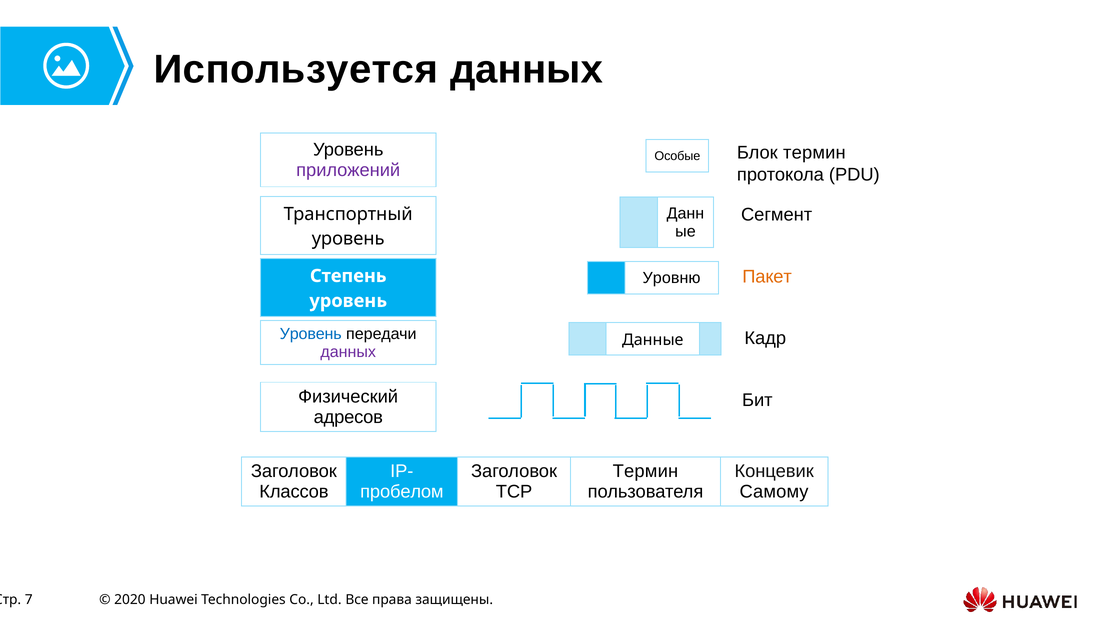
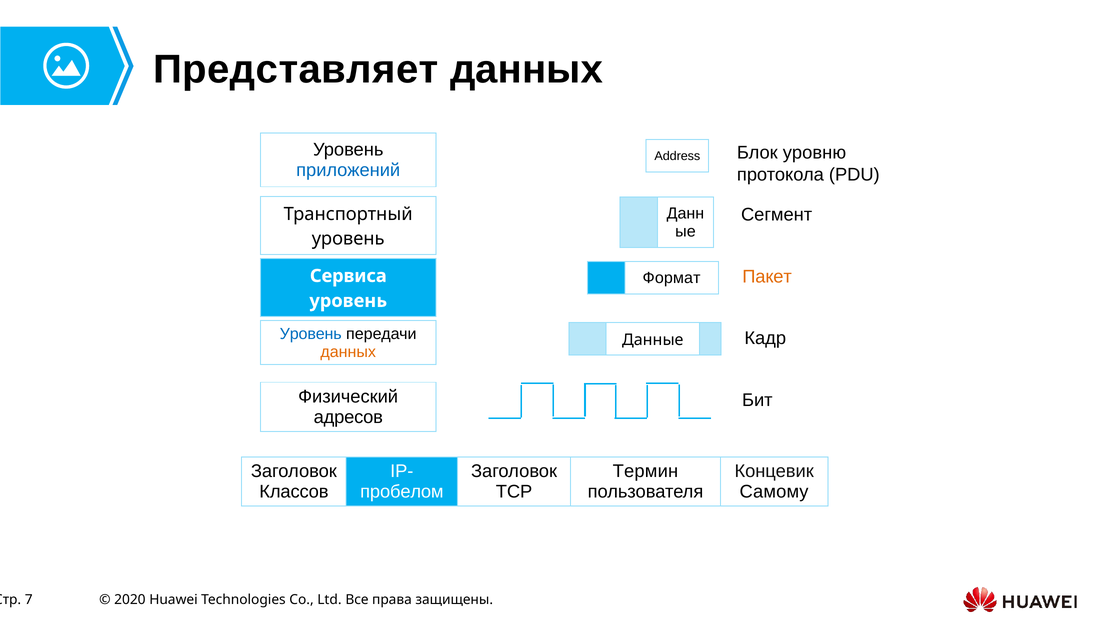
Используется: Используется -> Представляет
Блок термин: термин -> уровню
Особые: Особые -> Address
приложений colour: purple -> blue
Уровню: Уровню -> Формат
Степень: Степень -> Сервиса
данных at (348, 352) colour: purple -> orange
